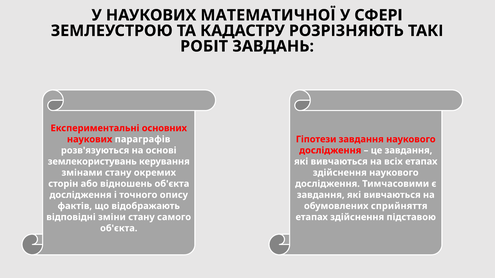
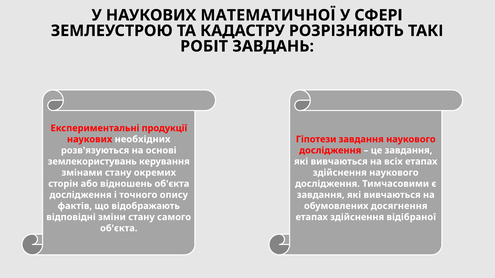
основних: основних -> продукції
параграфів: параграфів -> необхідних
сприйняття: сприйняття -> досягнення
підставою: підставою -> відібраної
